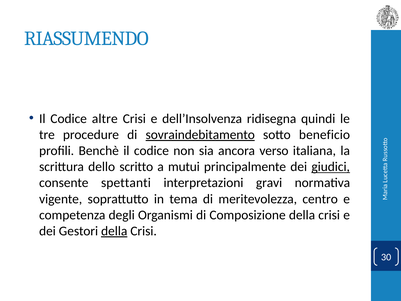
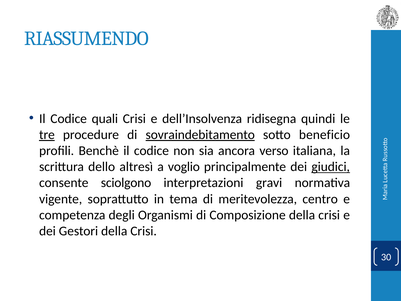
altre: altre -> quali
tre underline: none -> present
scritto: scritto -> altresì
mutui: mutui -> voglio
spettanti: spettanti -> sciolgono
della at (114, 231) underline: present -> none
